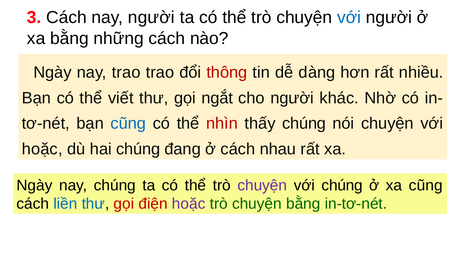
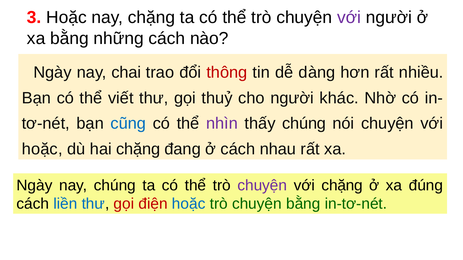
3 Cách: Cách -> Hoặc
nay người: người -> chặng
với at (349, 18) colour: blue -> purple
nay trao: trao -> chai
ngắt: ngắt -> thuỷ
nhìn colour: red -> purple
hai chúng: chúng -> chặng
với chúng: chúng -> chặng
xa cũng: cũng -> đúng
hoặc at (189, 204) colour: purple -> blue
